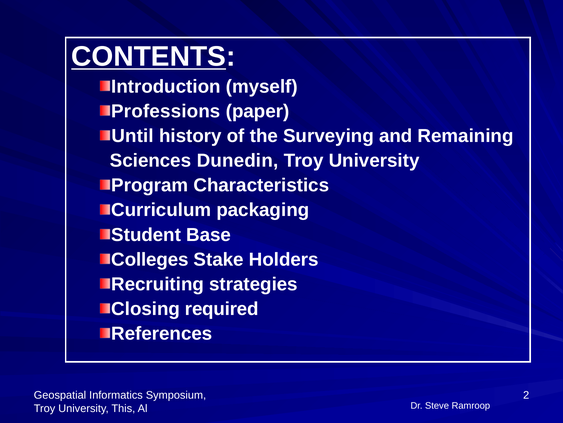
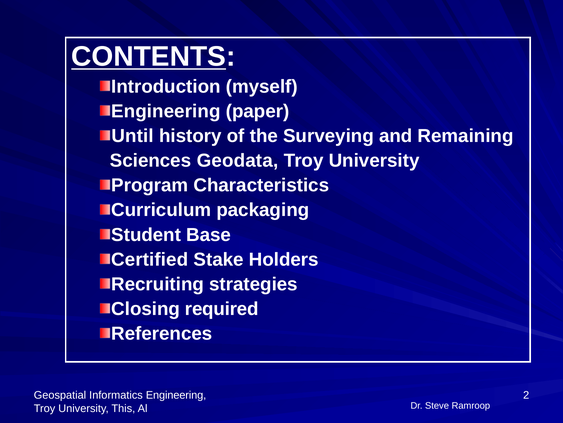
Professions at (166, 111): Professions -> Engineering
Dunedin: Dunedin -> Geodata
Colleges: Colleges -> Certified
Informatics Symposium: Symposium -> Engineering
